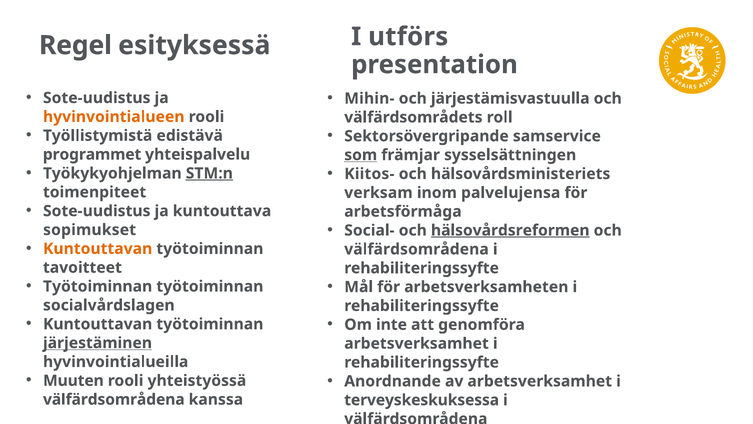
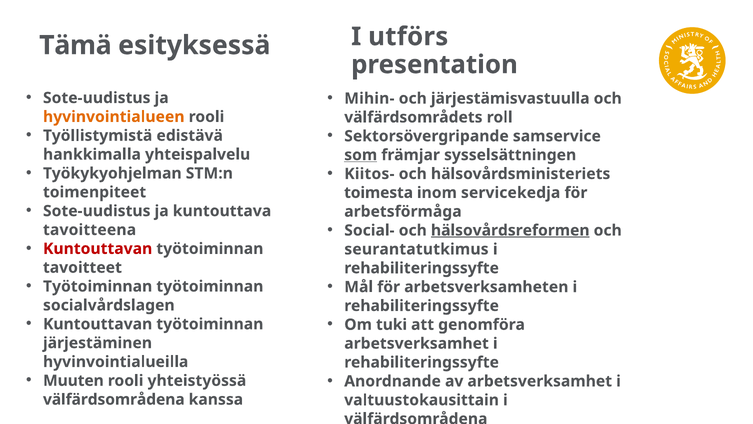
Regel: Regel -> Tämä
programmet: programmet -> hankkimalla
STM:n underline: present -> none
verksam: verksam -> toimesta
palvelujensa: palvelujensa -> servicekedja
sopimukset: sopimukset -> tavoitteena
Kuntouttavan at (98, 248) colour: orange -> red
välfärdsområdena at (417, 249): välfärdsområdena -> seurantatutkimus
inte: inte -> tuki
järjestäminen underline: present -> none
terveyskeskuksessa: terveyskeskuksessa -> valtuustokausittain
